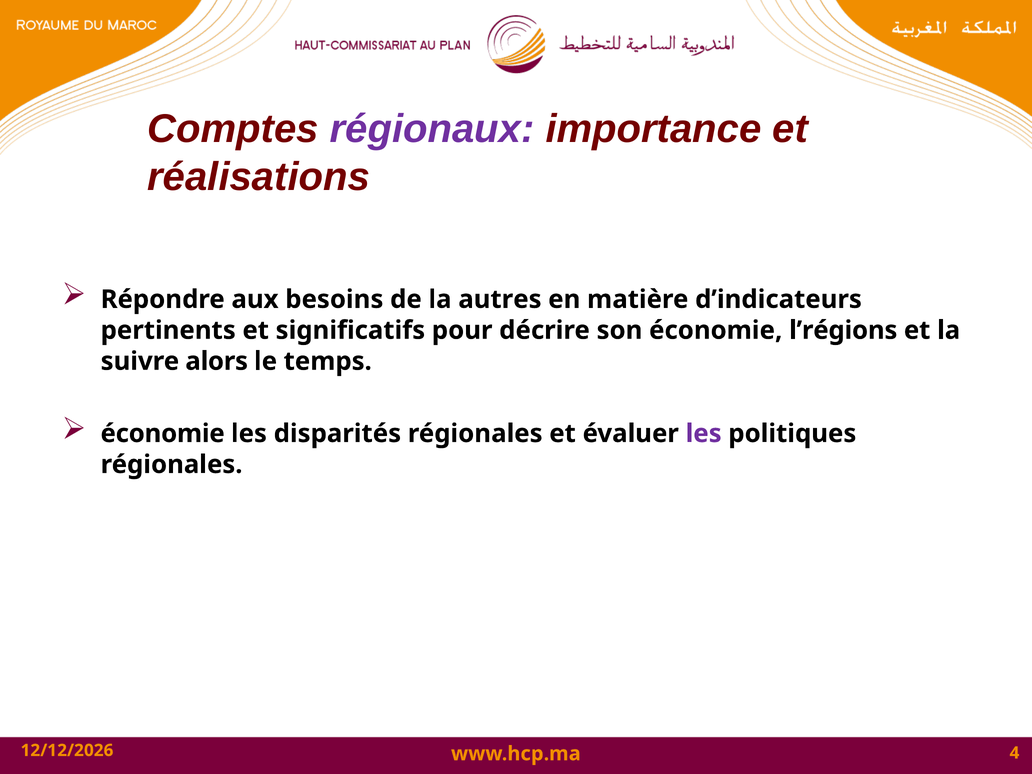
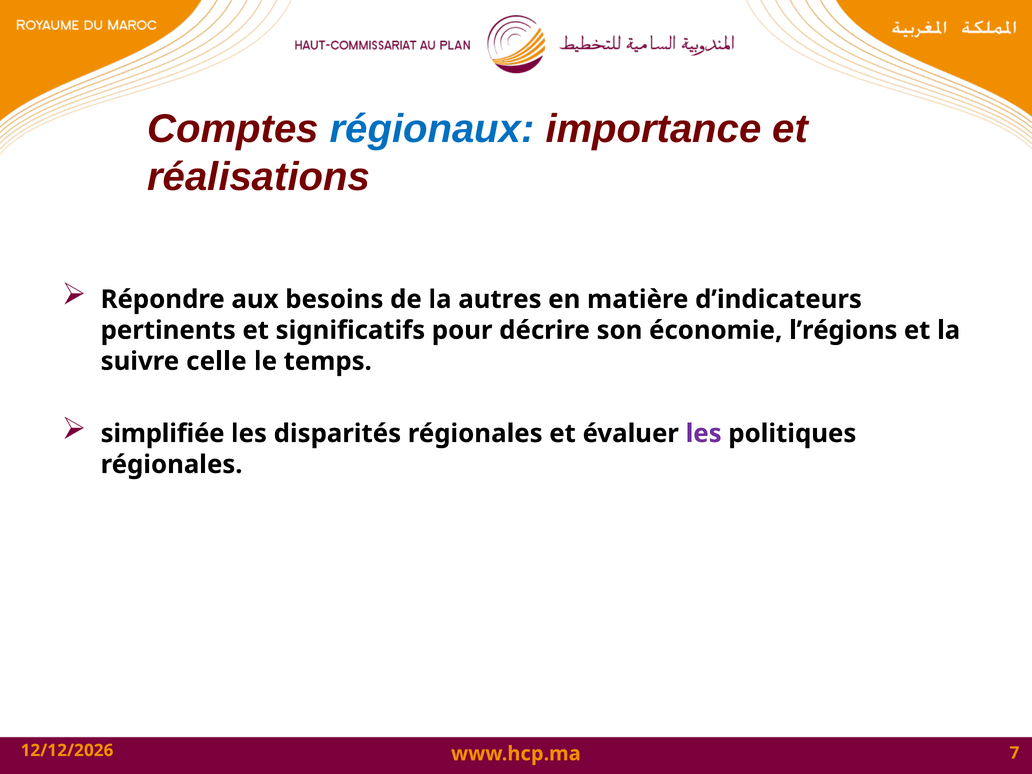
régionaux colour: purple -> blue
alors: alors -> celle
économie at (163, 434): économie -> simplifiée
4: 4 -> 7
